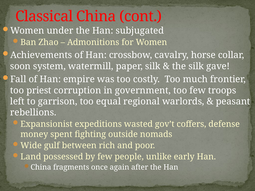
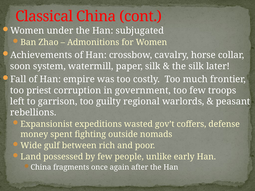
gave: gave -> later
equal: equal -> guilty
